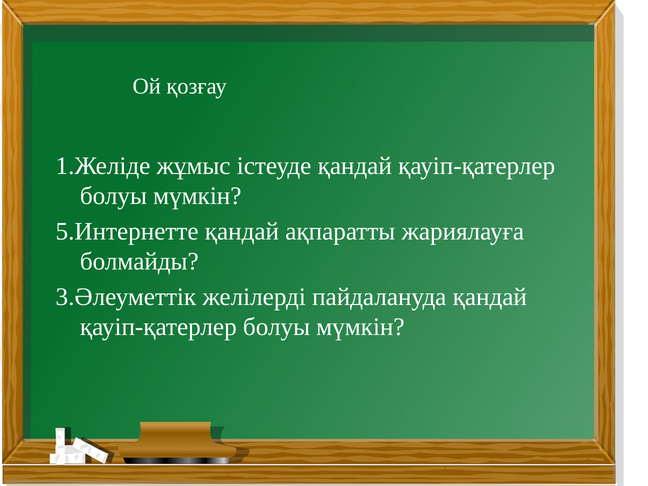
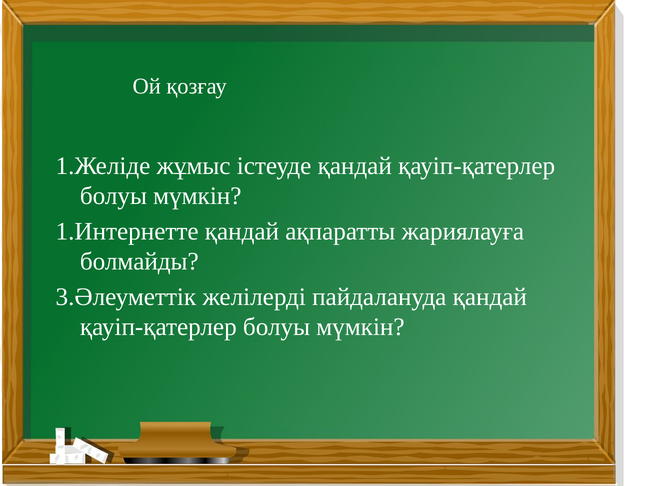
5.Интернетте: 5.Интернетте -> 1.Интернетте
